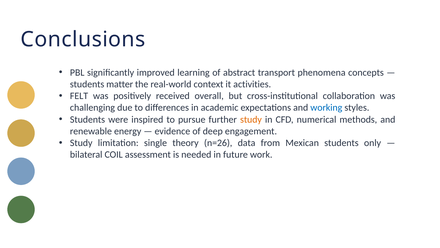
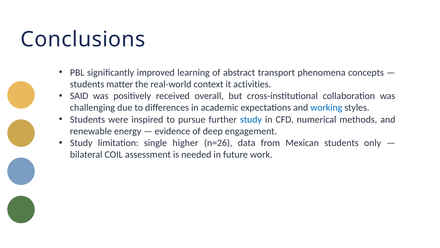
FELT: FELT -> SAID
study at (251, 119) colour: orange -> blue
theory: theory -> higher
